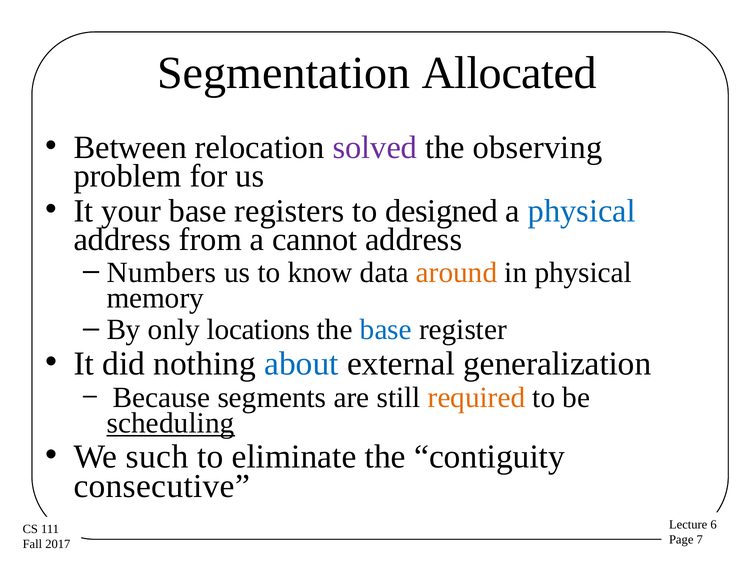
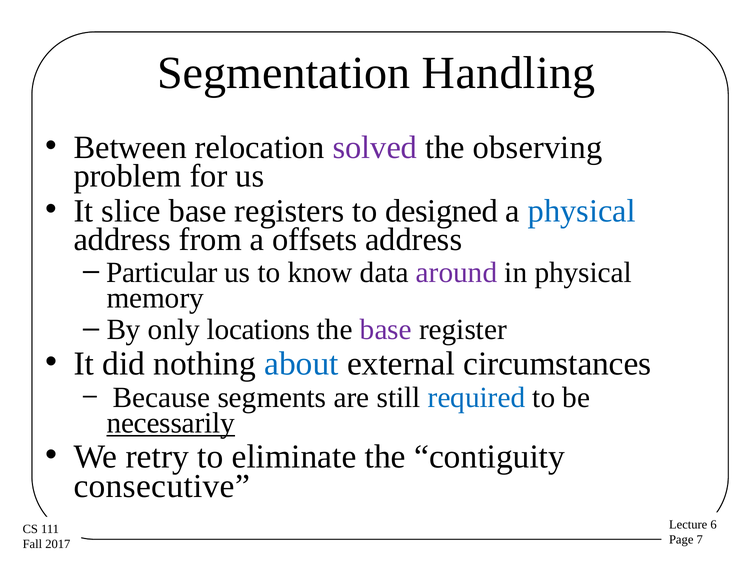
Allocated: Allocated -> Handling
your: your -> slice
cannot: cannot -> offsets
Numbers: Numbers -> Particular
around colour: orange -> purple
base at (386, 330) colour: blue -> purple
generalization: generalization -> circumstances
required colour: orange -> blue
scheduling: scheduling -> necessarily
such: such -> retry
